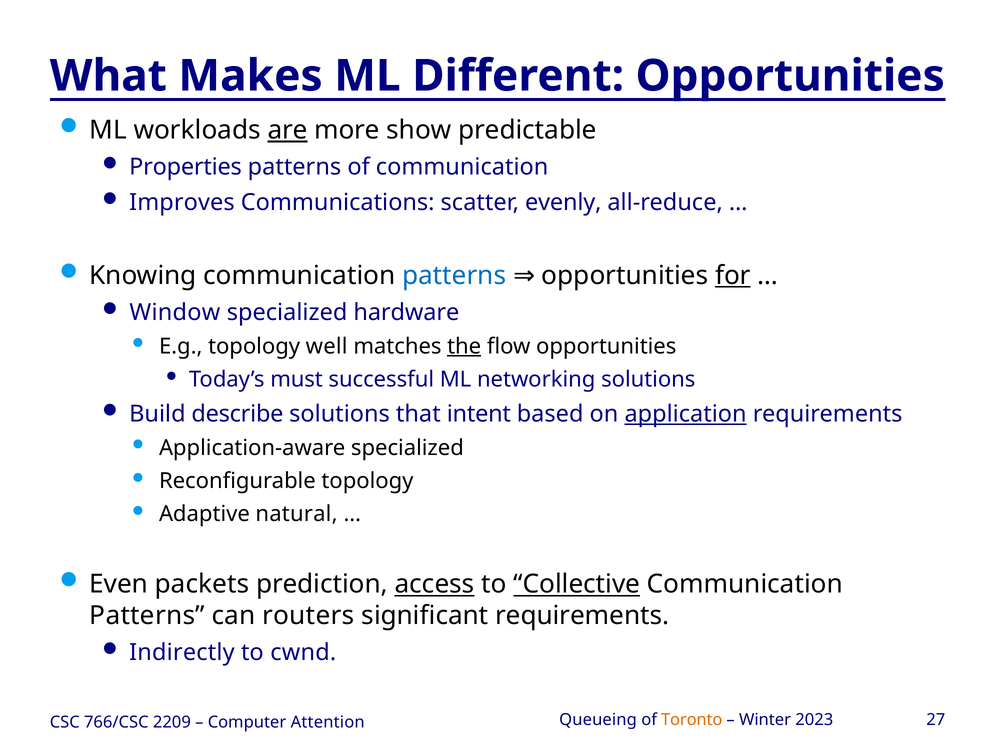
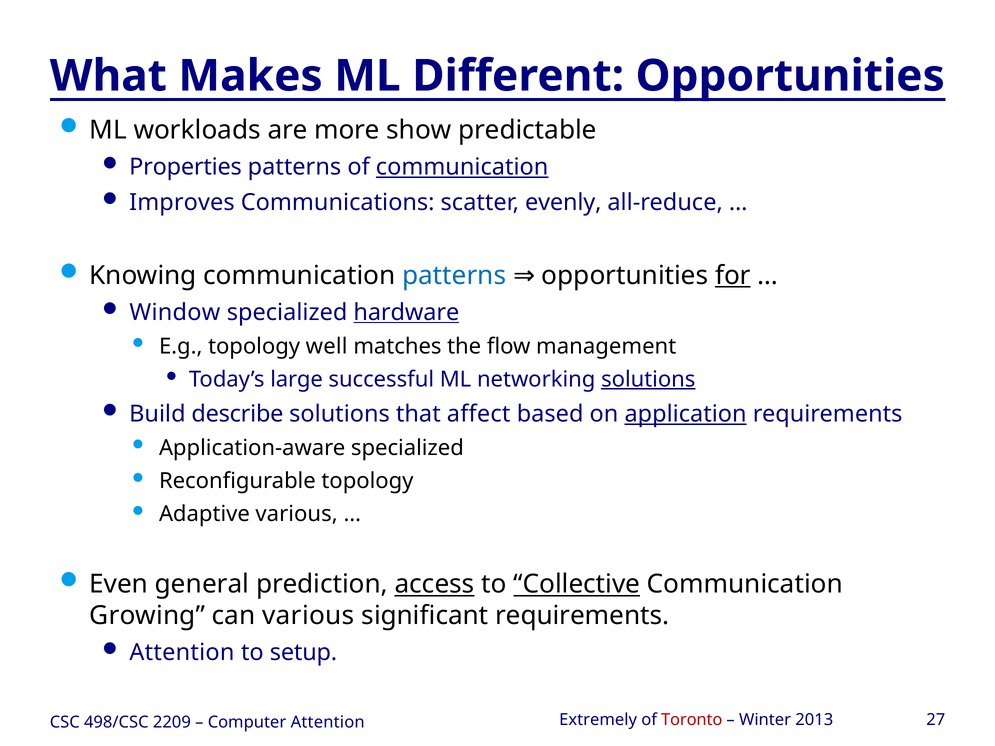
are underline: present -> none
communication at (462, 167) underline: none -> present
hardware underline: none -> present
the underline: present -> none
flow opportunities: opportunities -> management
must: must -> large
solutions at (648, 380) underline: none -> present
intent: intent -> affect
Adaptive natural: natural -> various
packets: packets -> general
Patterns at (147, 616): Patterns -> Growing
can routers: routers -> various
Indirectly at (182, 653): Indirectly -> Attention
cwnd: cwnd -> setup
Queueing: Queueing -> Extremely
Toronto colour: orange -> red
2023: 2023 -> 2013
766/CSC: 766/CSC -> 498/CSC
